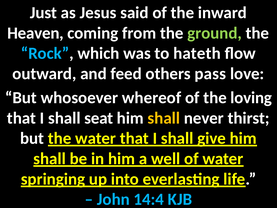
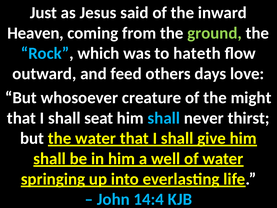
pass: pass -> days
whereof: whereof -> creature
loving: loving -> might
shall at (164, 118) colour: yellow -> light blue
